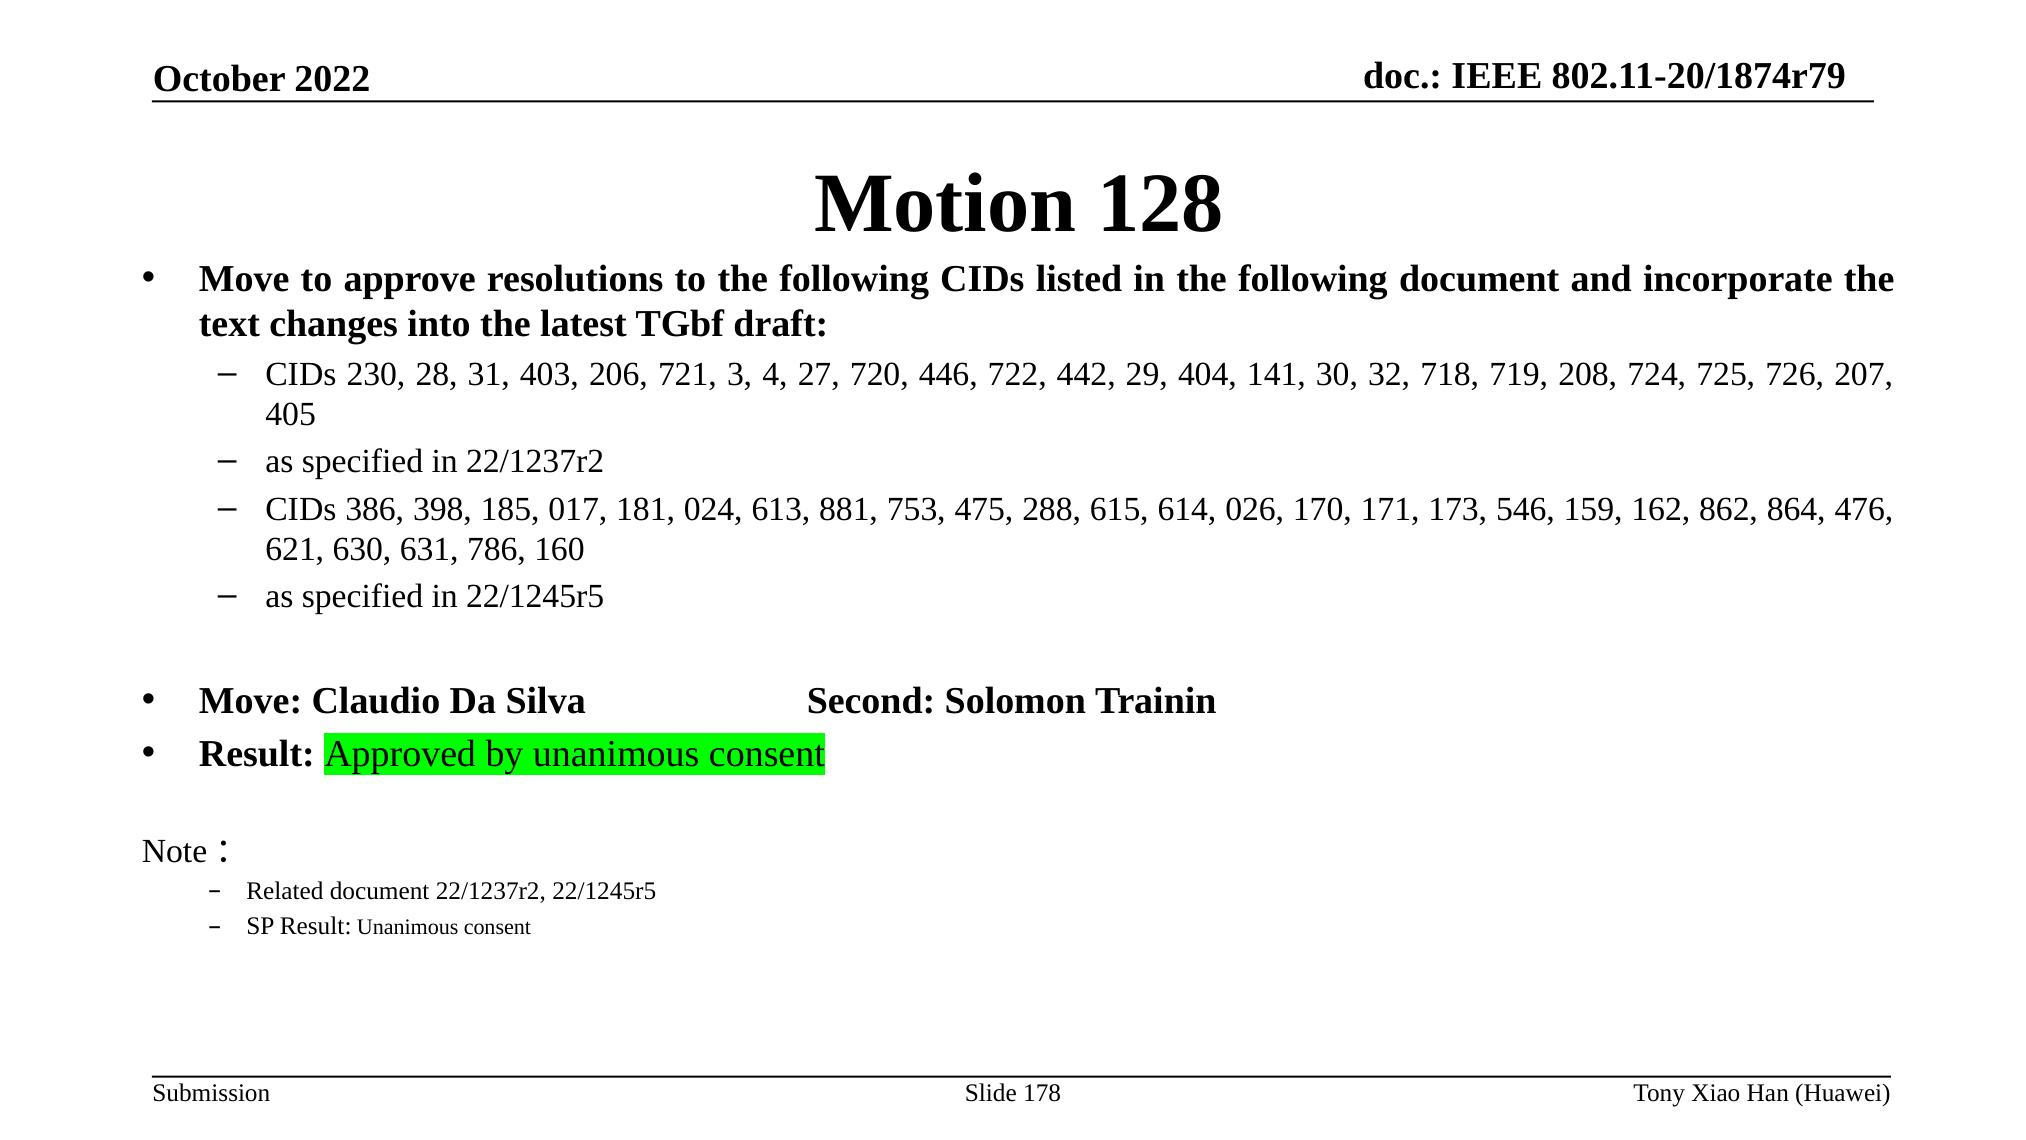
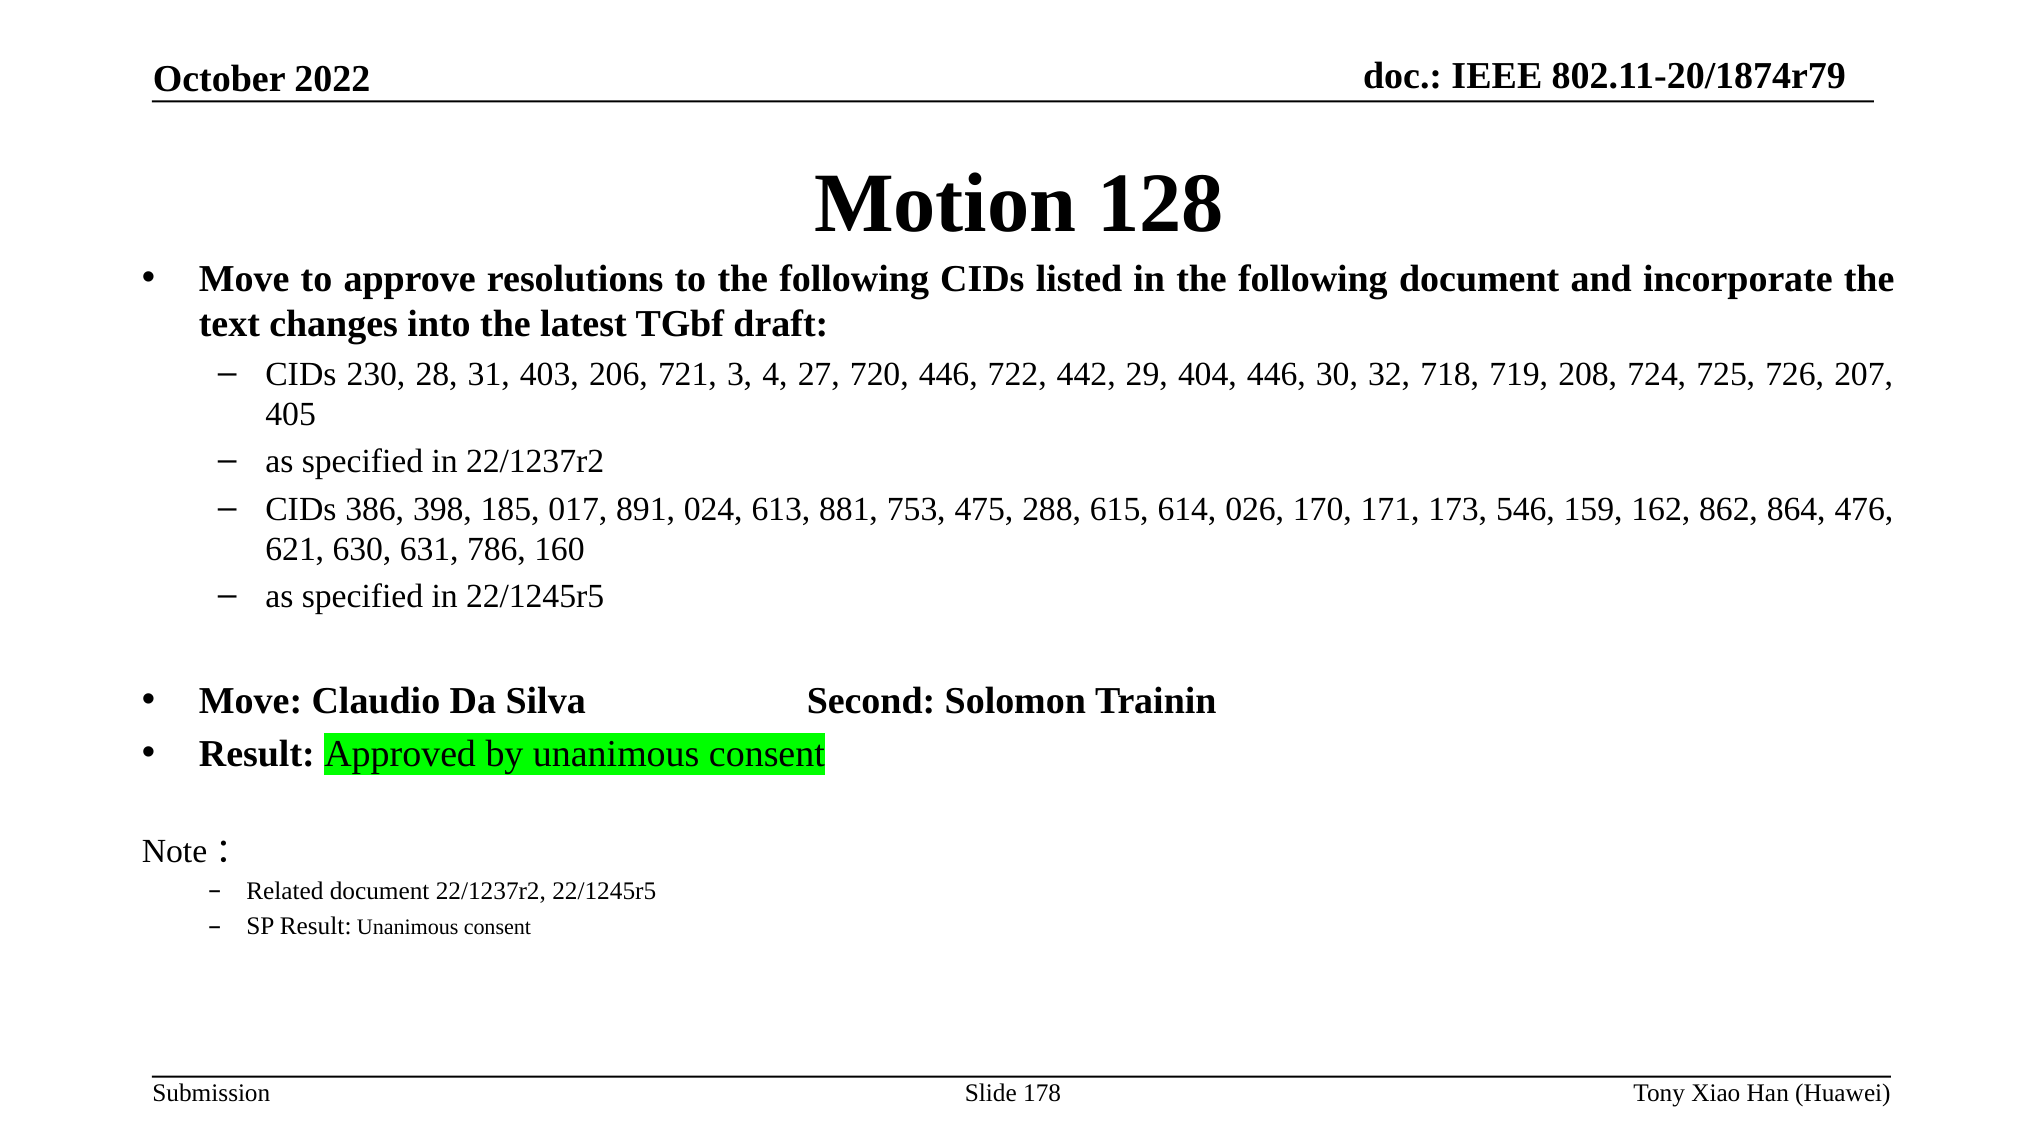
404 141: 141 -> 446
181: 181 -> 891
